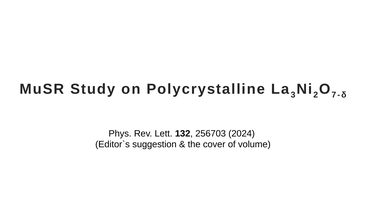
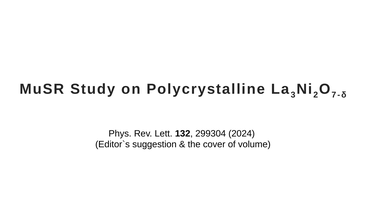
256703: 256703 -> 299304
